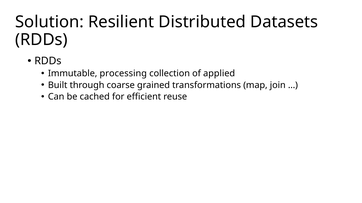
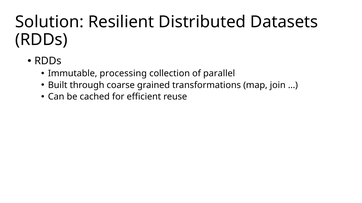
applied: applied -> parallel
